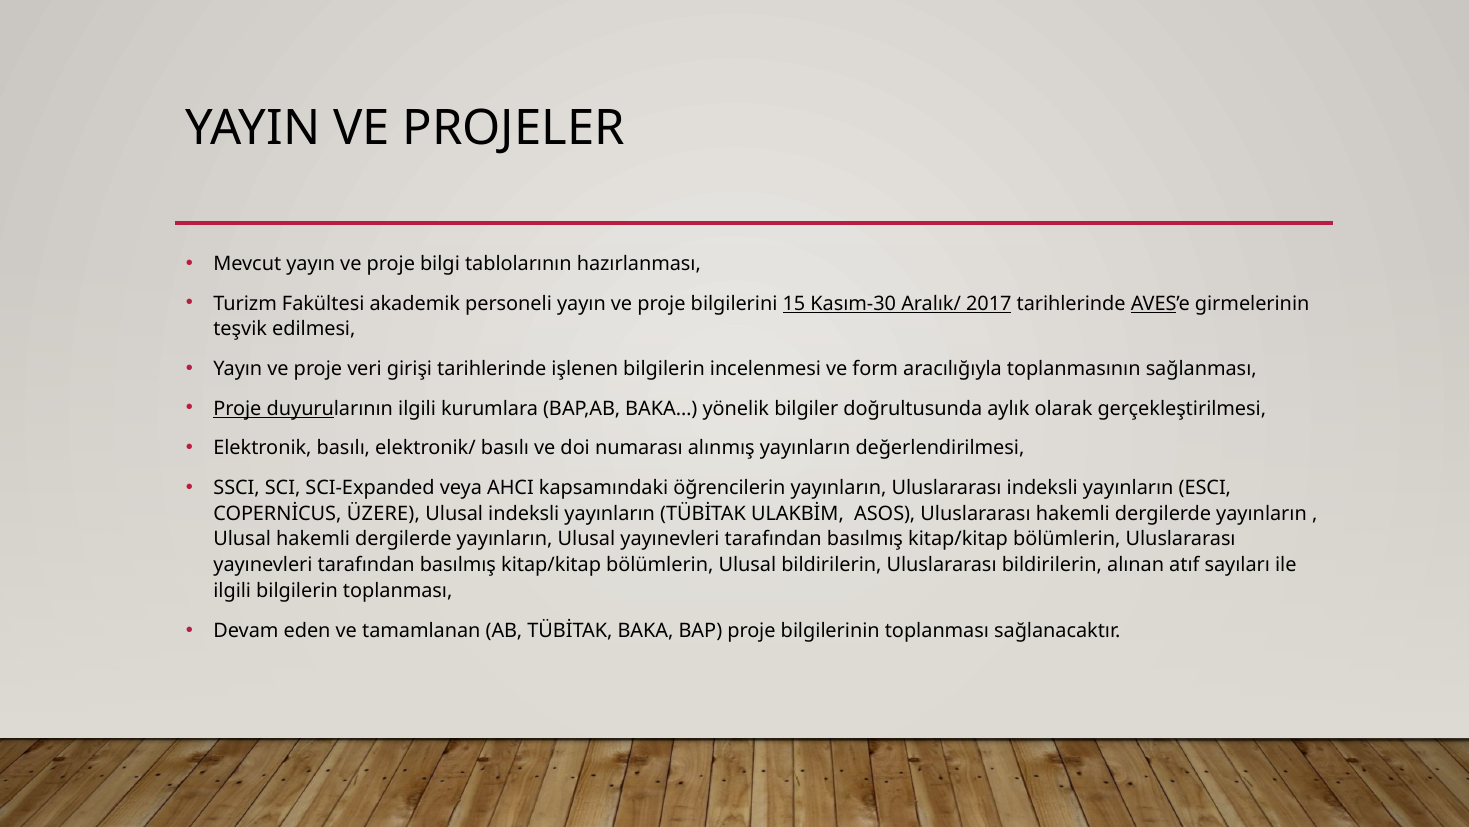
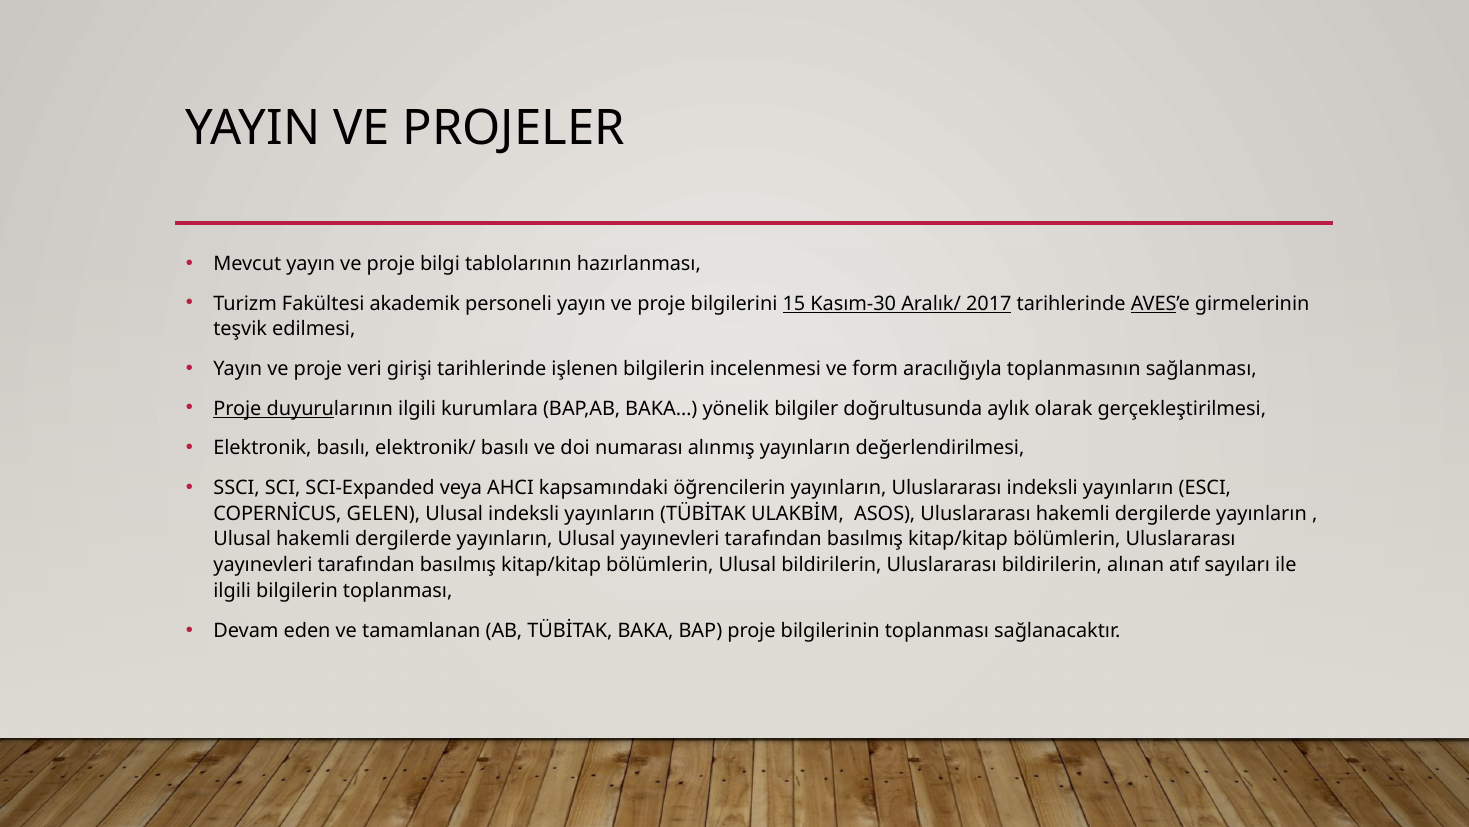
ÜZERE: ÜZERE -> GELEN
